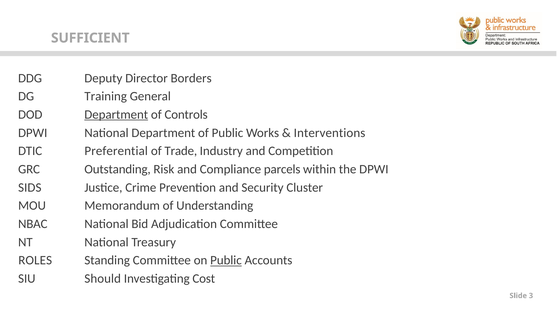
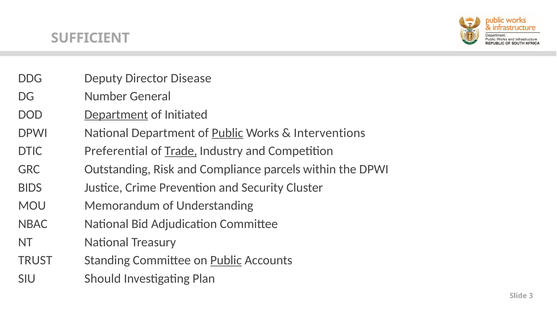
Borders: Borders -> Disease
Training: Training -> Number
Controls: Controls -> Initiated
Public at (227, 133) underline: none -> present
Trade underline: none -> present
SIDS: SIDS -> BIDS
ROLES: ROLES -> TRUST
Cost: Cost -> Plan
